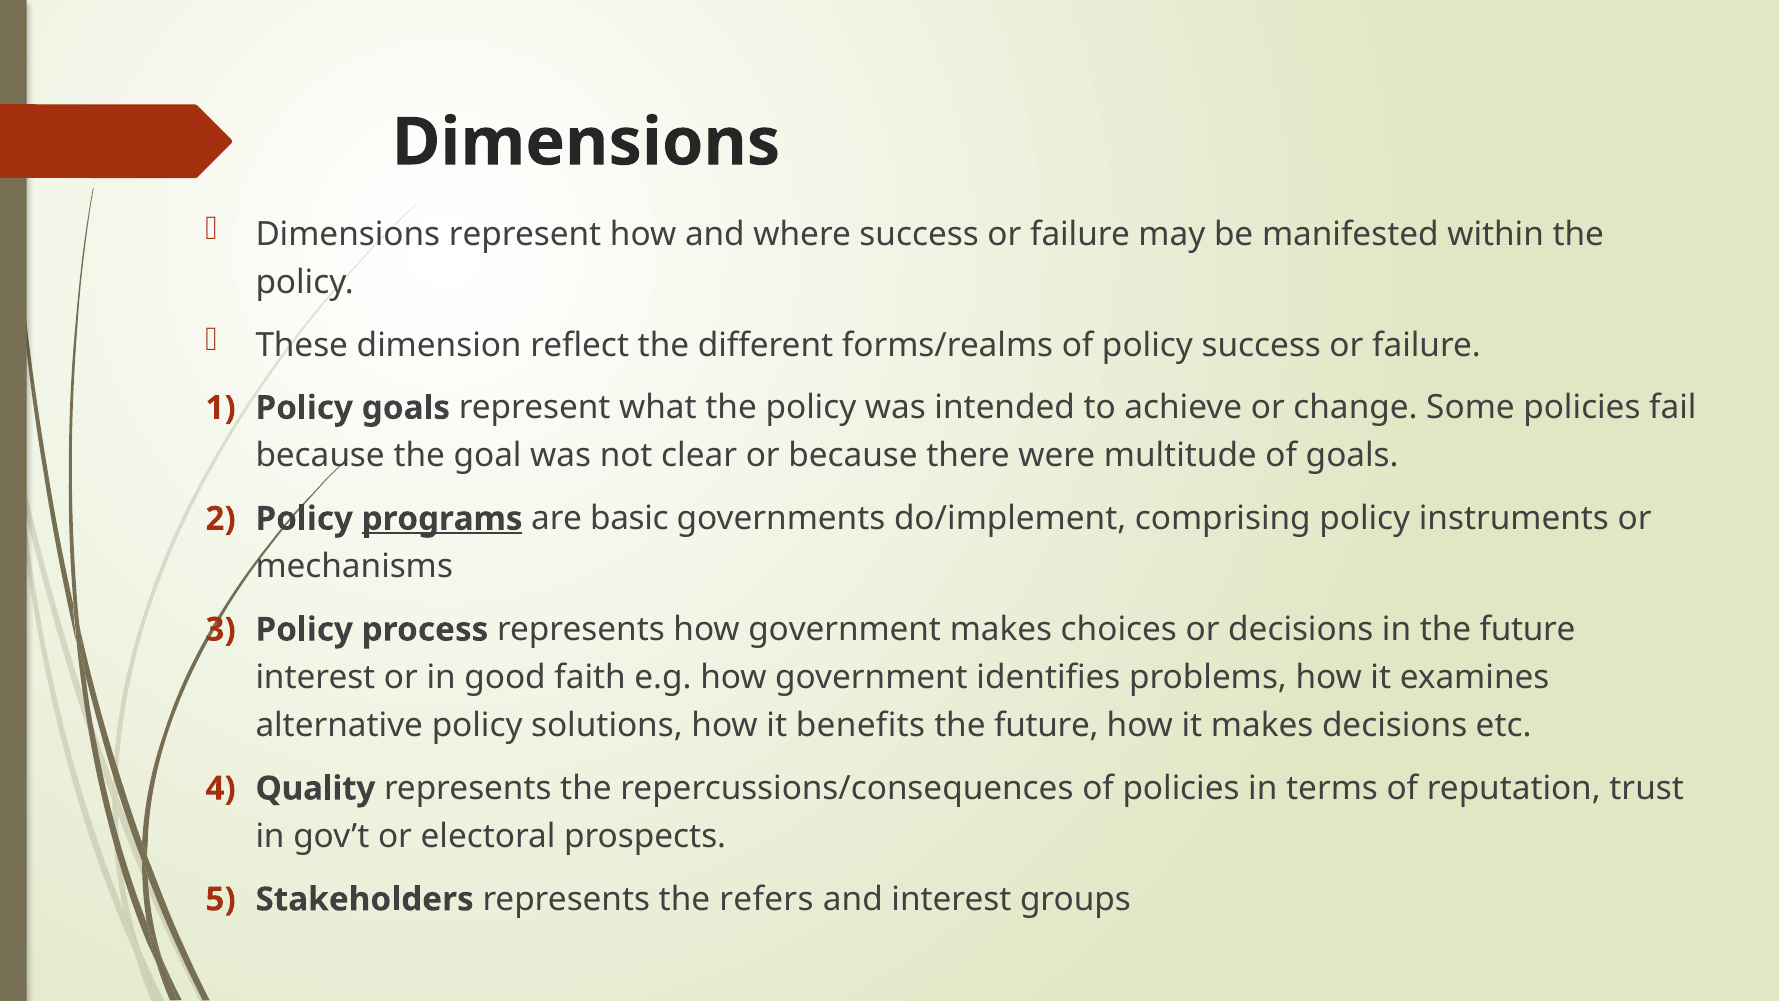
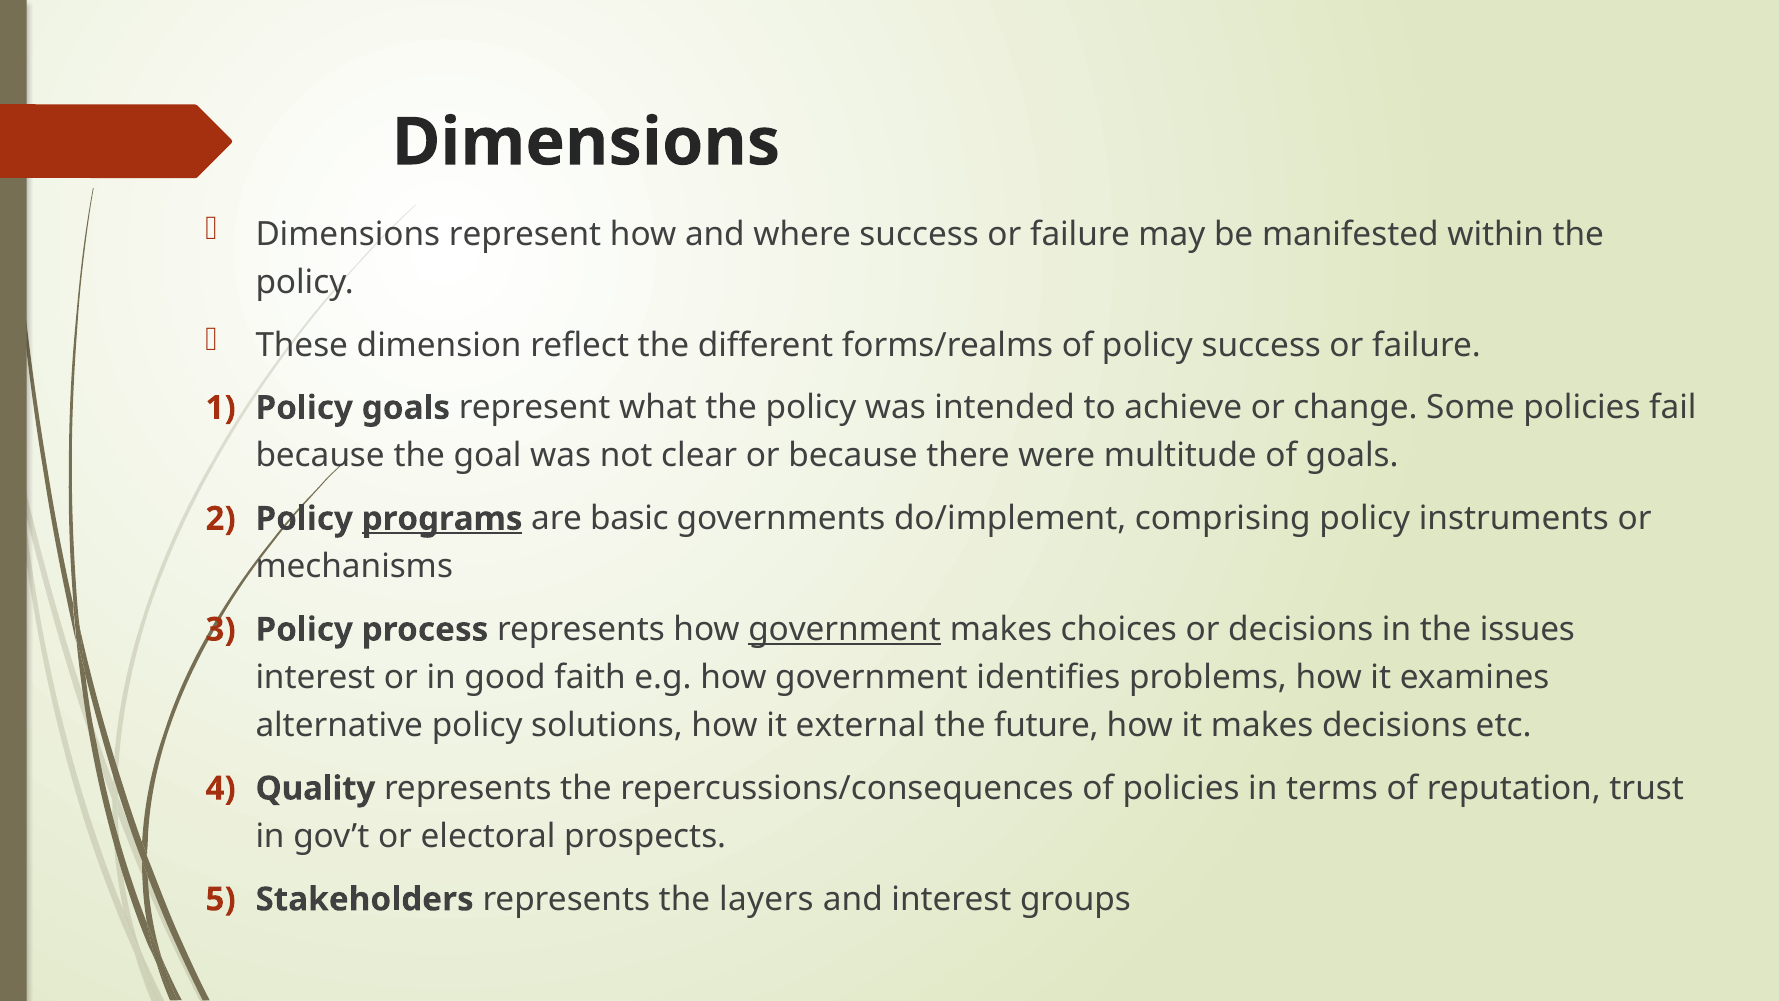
government at (845, 629) underline: none -> present
in the future: future -> issues
benefits: benefits -> external
refers: refers -> layers
